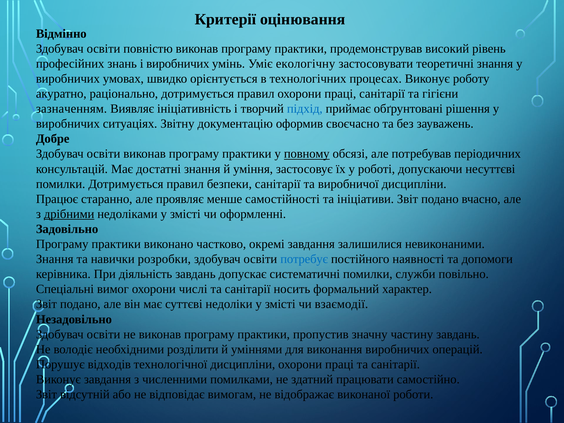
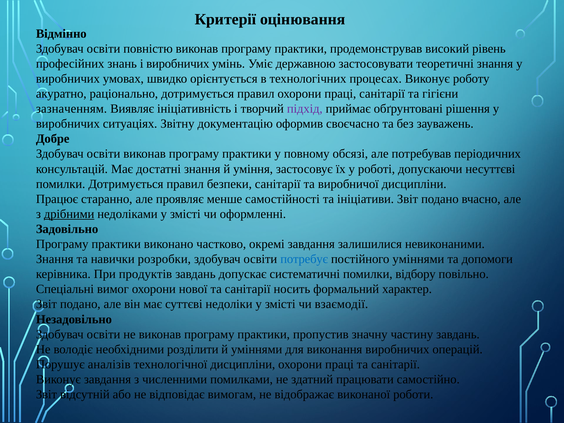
екологічну: екологічну -> державною
підхід colour: blue -> purple
повному underline: present -> none
постійного наявності: наявності -> уміннями
діяльність: діяльність -> продуктів
служби: служби -> відбору
числі: числі -> нової
відходів: відходів -> аналізів
